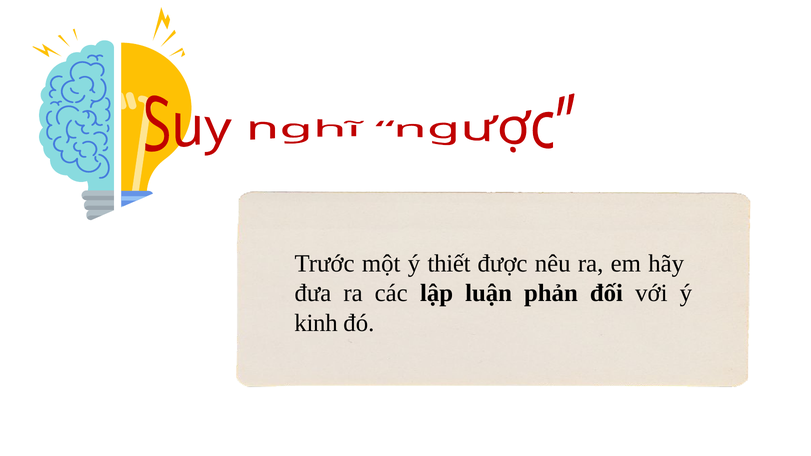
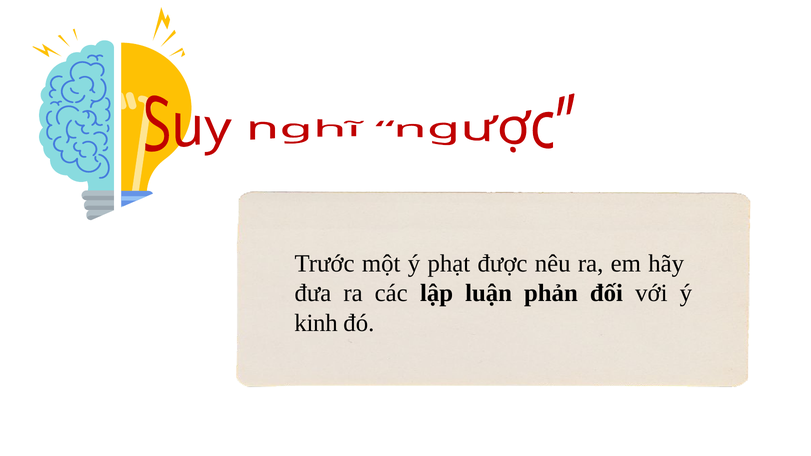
thiết: thiết -> phạt
